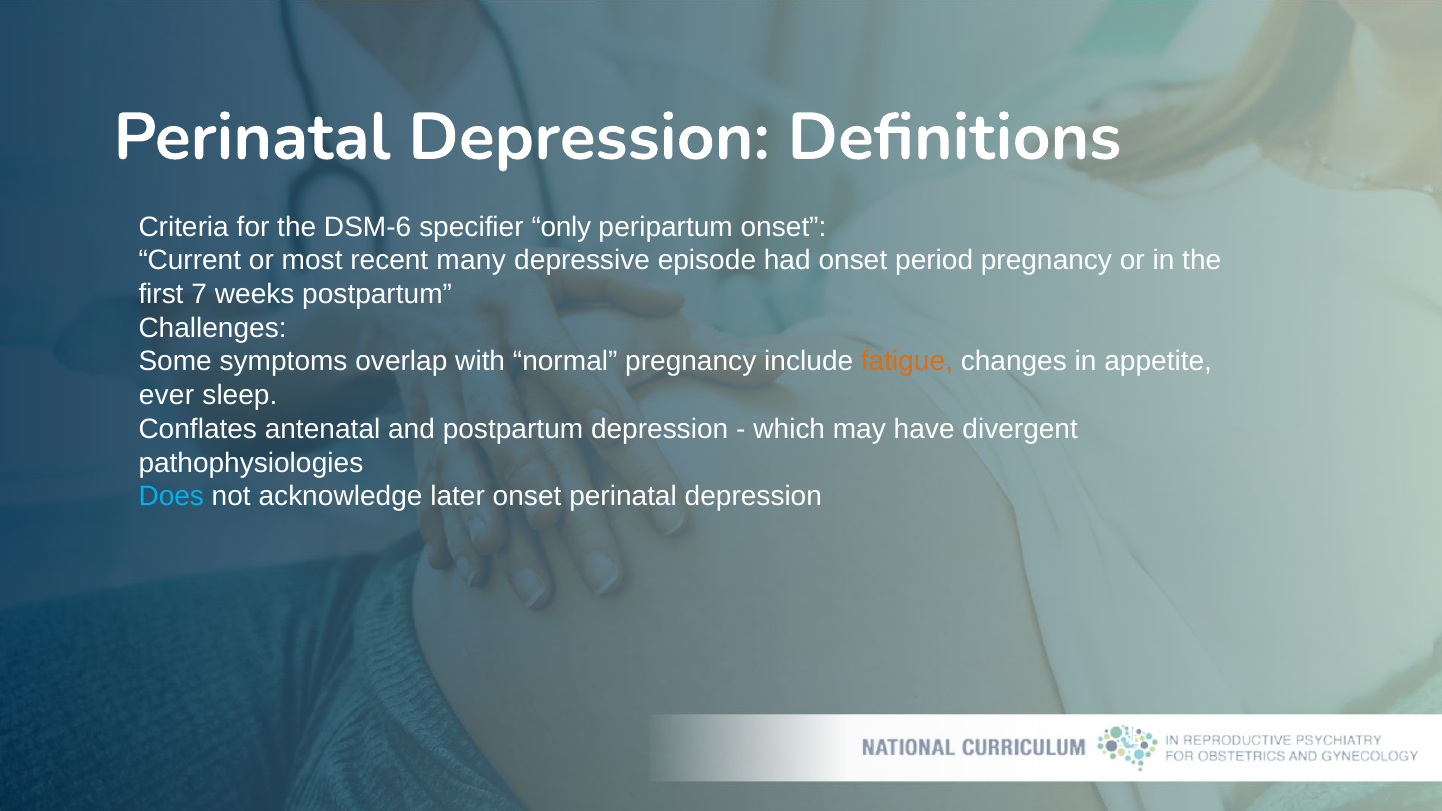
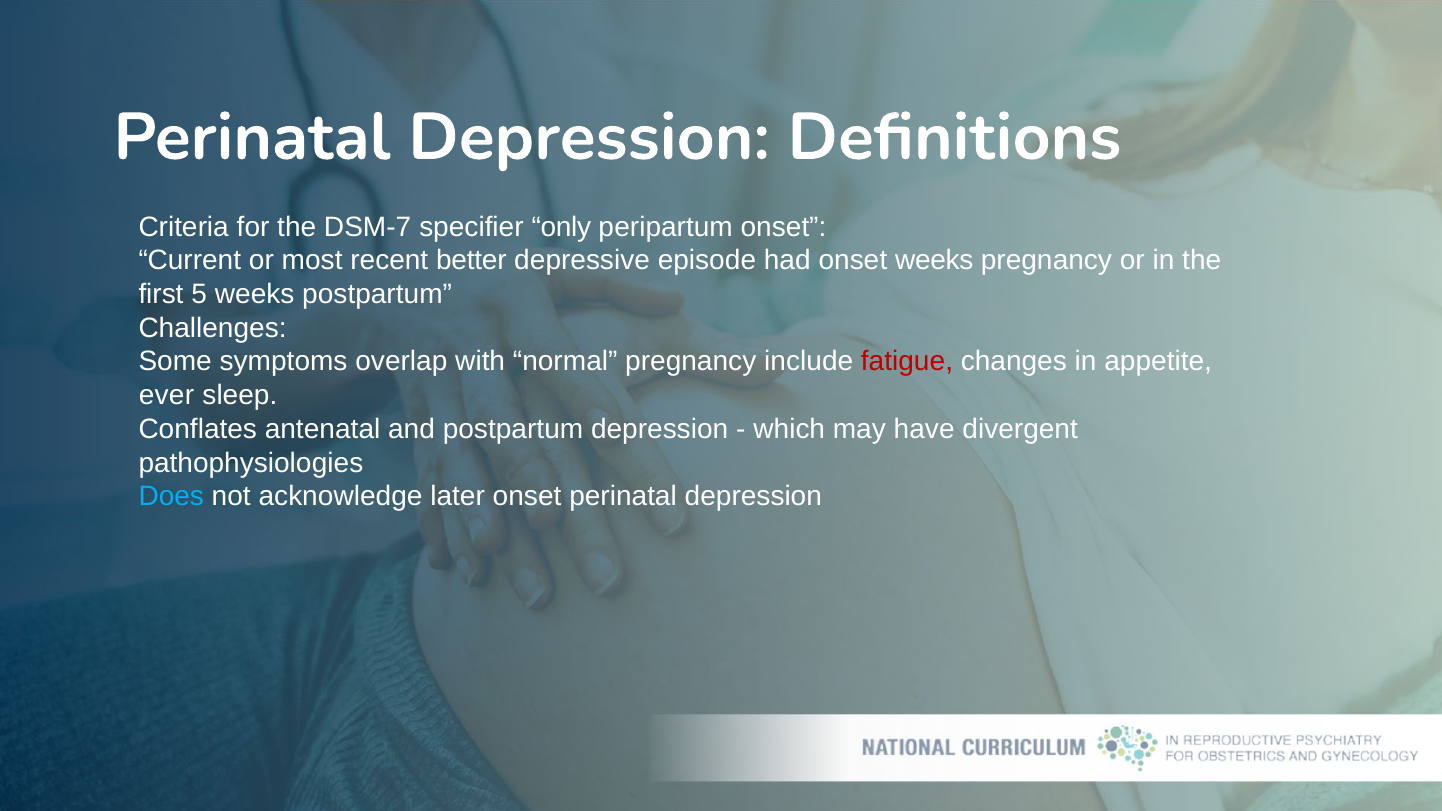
DSM-6: DSM-6 -> DSM-7
many: many -> better
onset period: period -> weeks
7: 7 -> 5
fatigue colour: orange -> red
